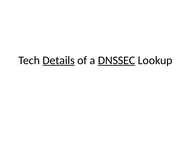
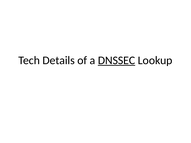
Details underline: present -> none
